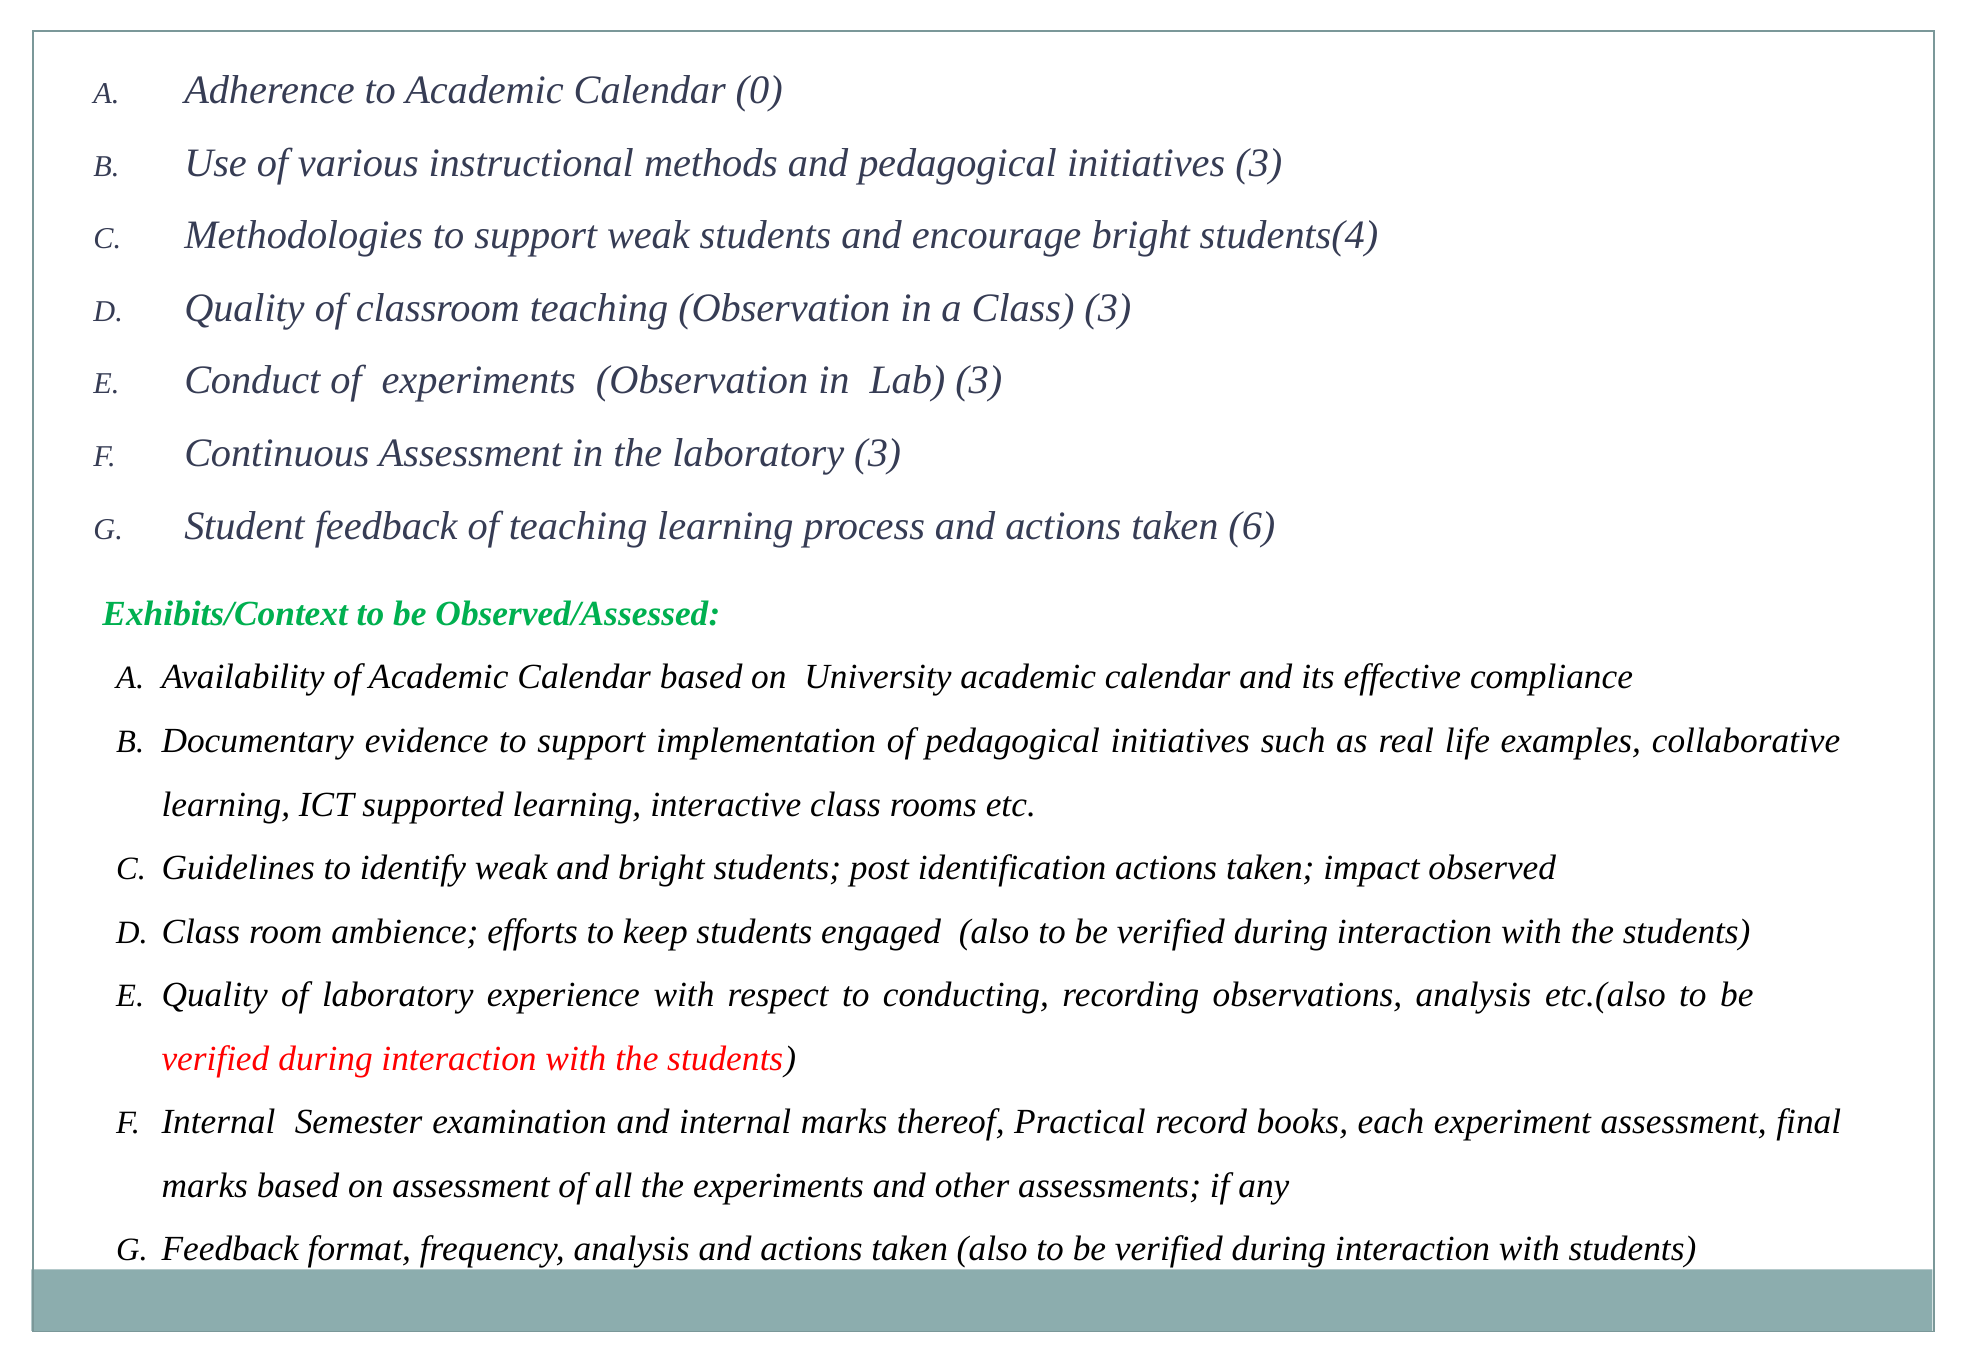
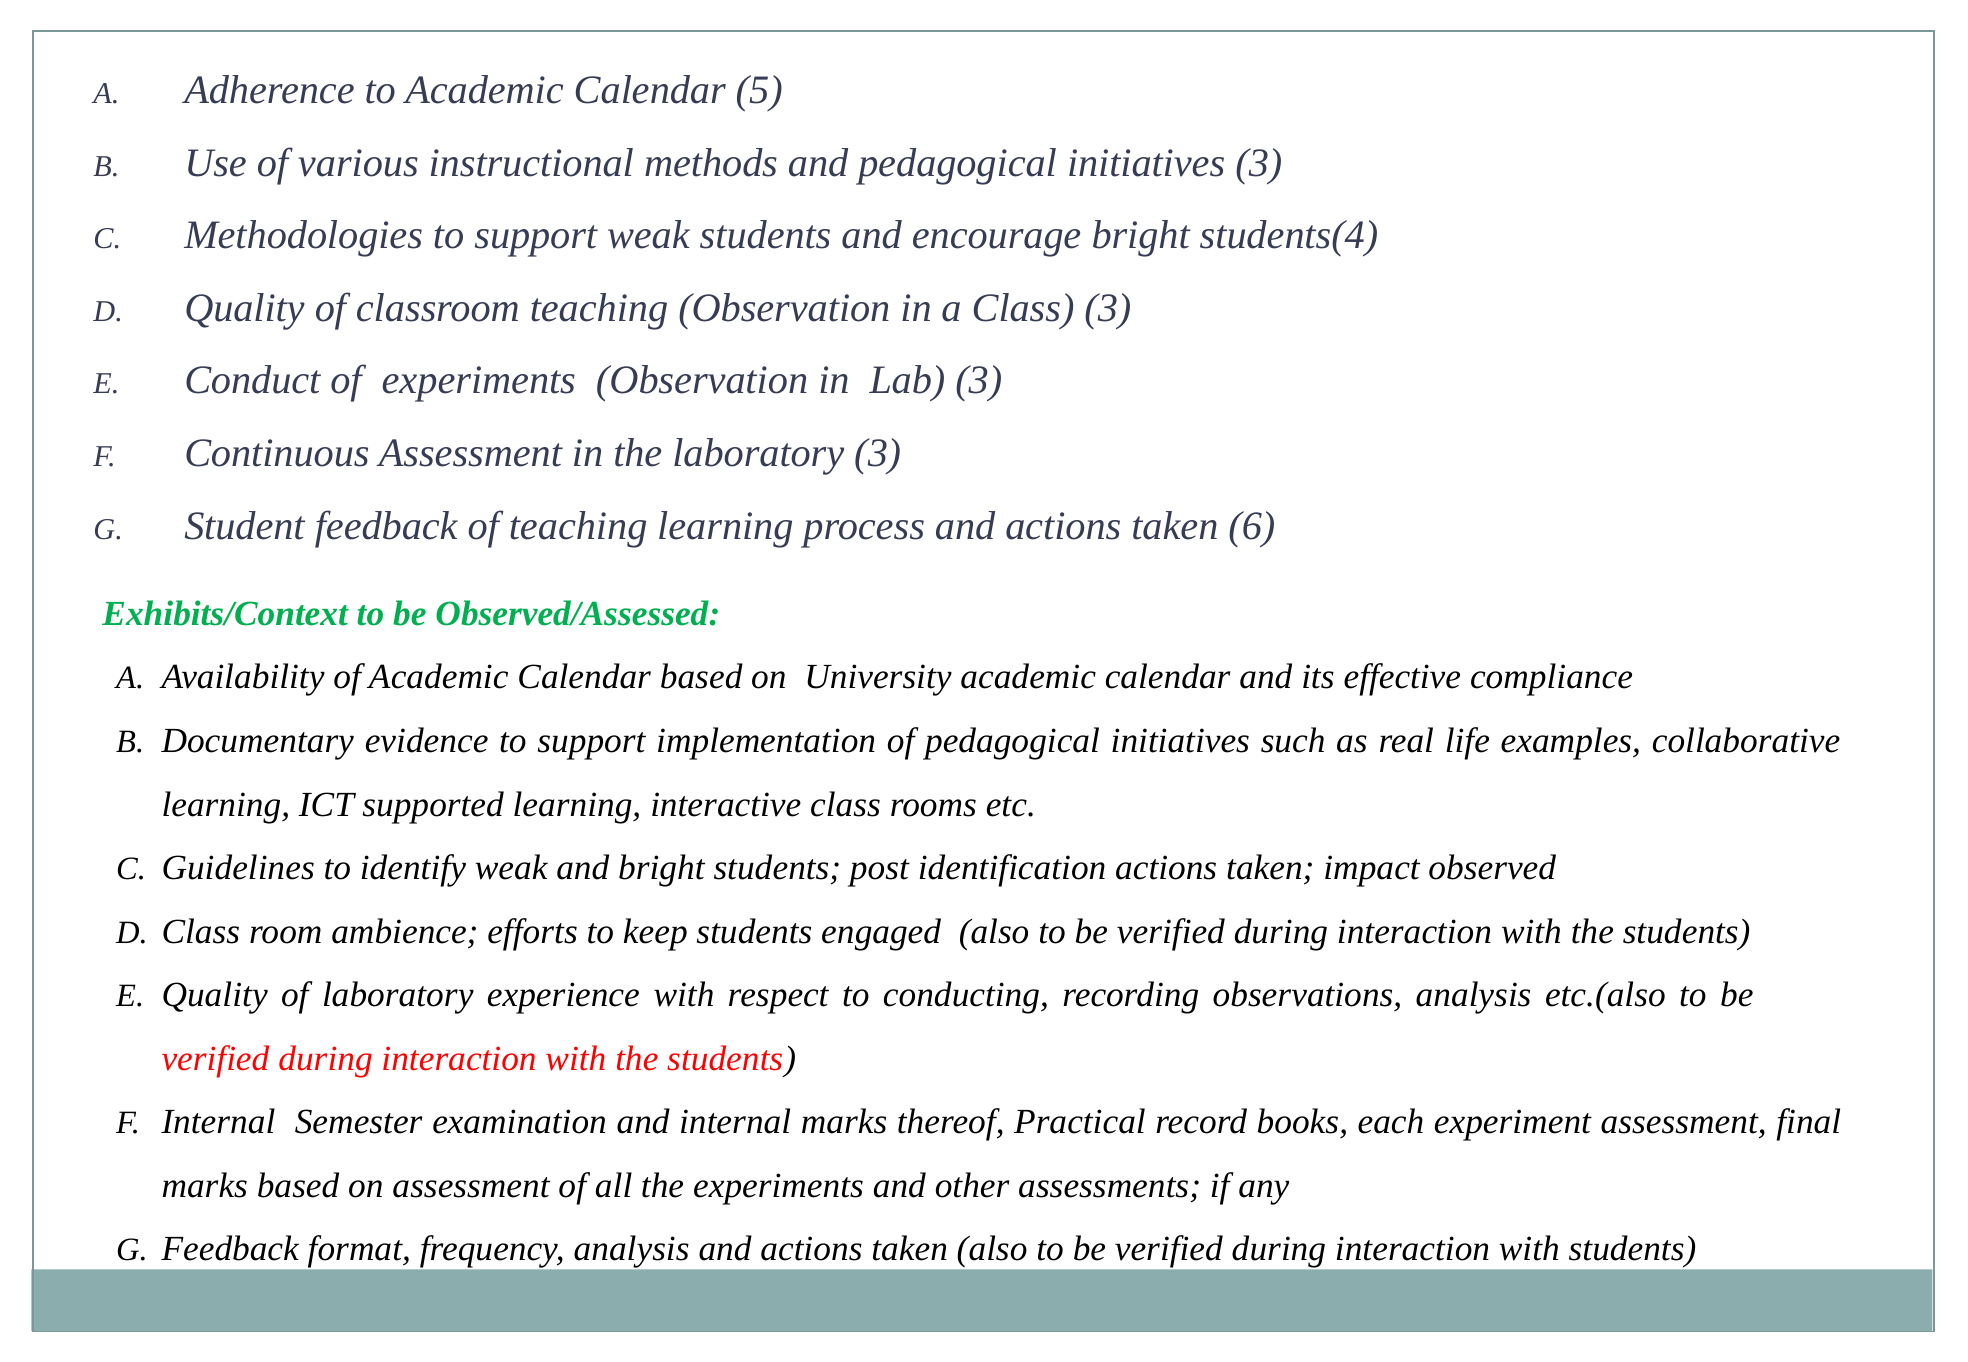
0: 0 -> 5
